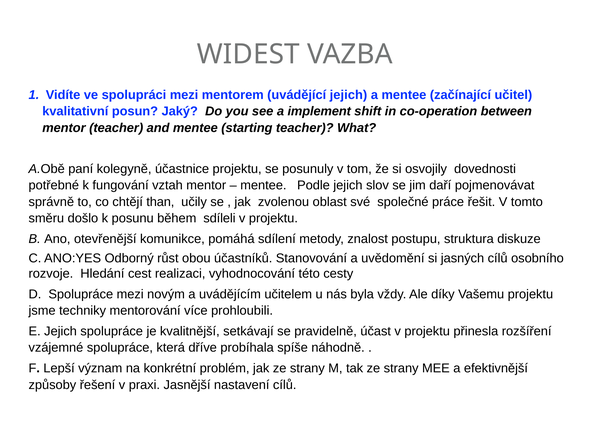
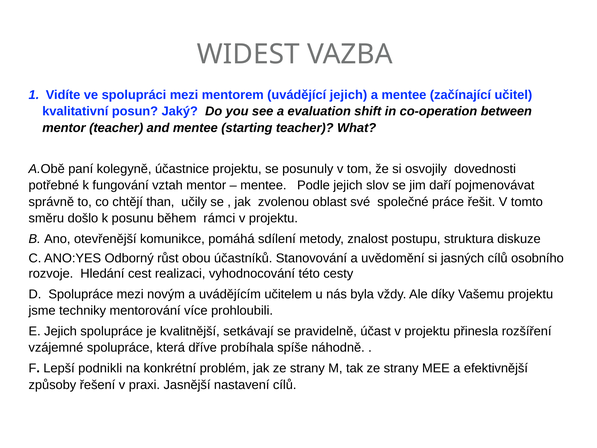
implement: implement -> evaluation
sdíleli: sdíleli -> rámci
význam: význam -> podnikli
